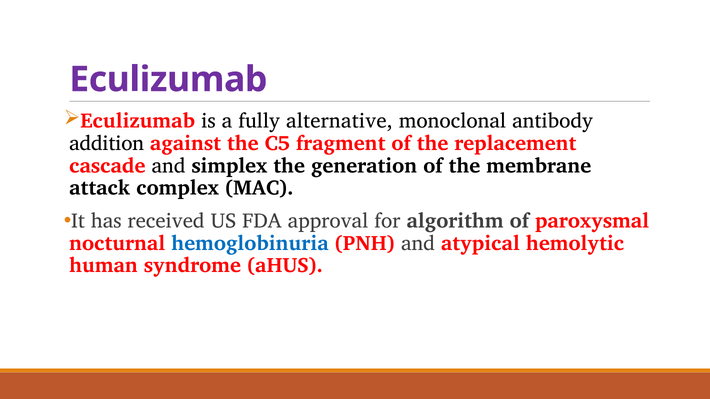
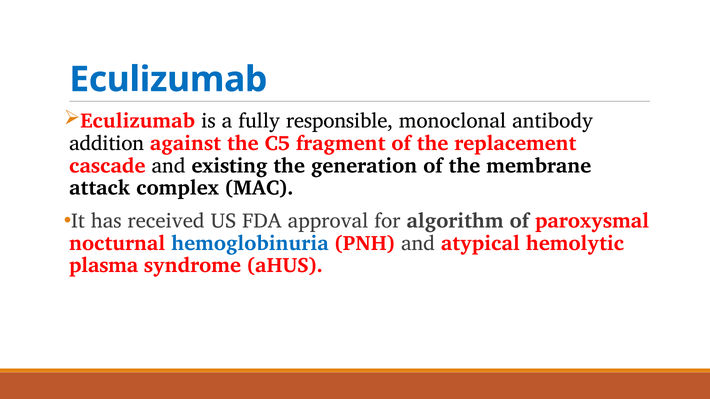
Eculizumab at (168, 80) colour: purple -> blue
alternative: alternative -> responsible
simplex: simplex -> existing
human: human -> plasma
